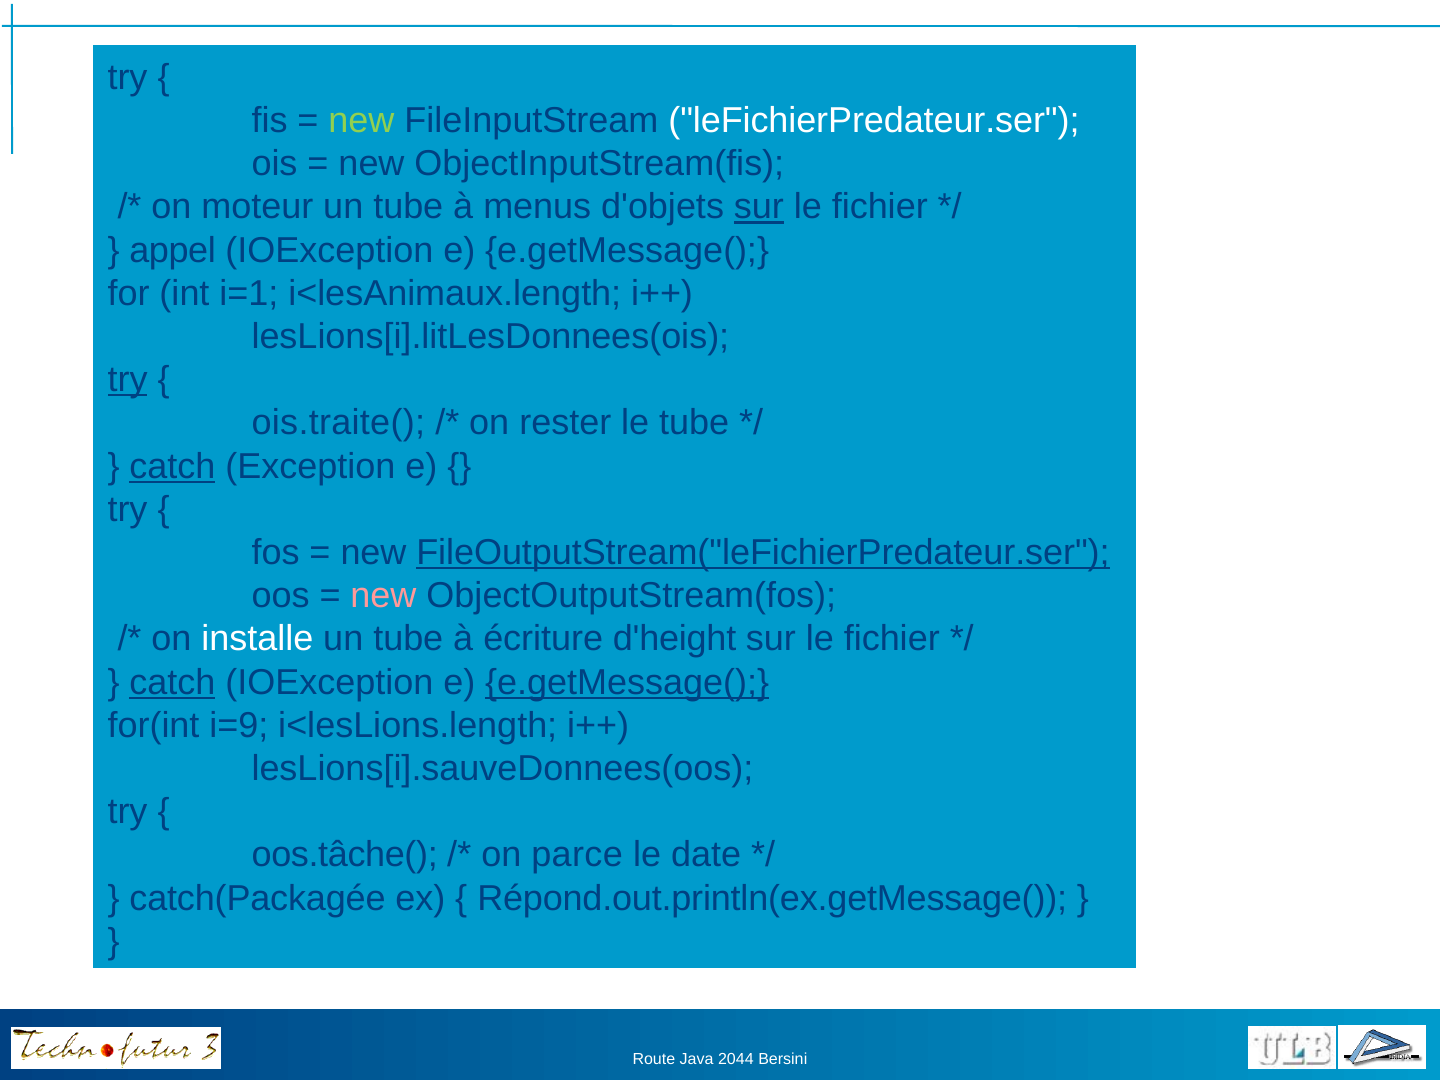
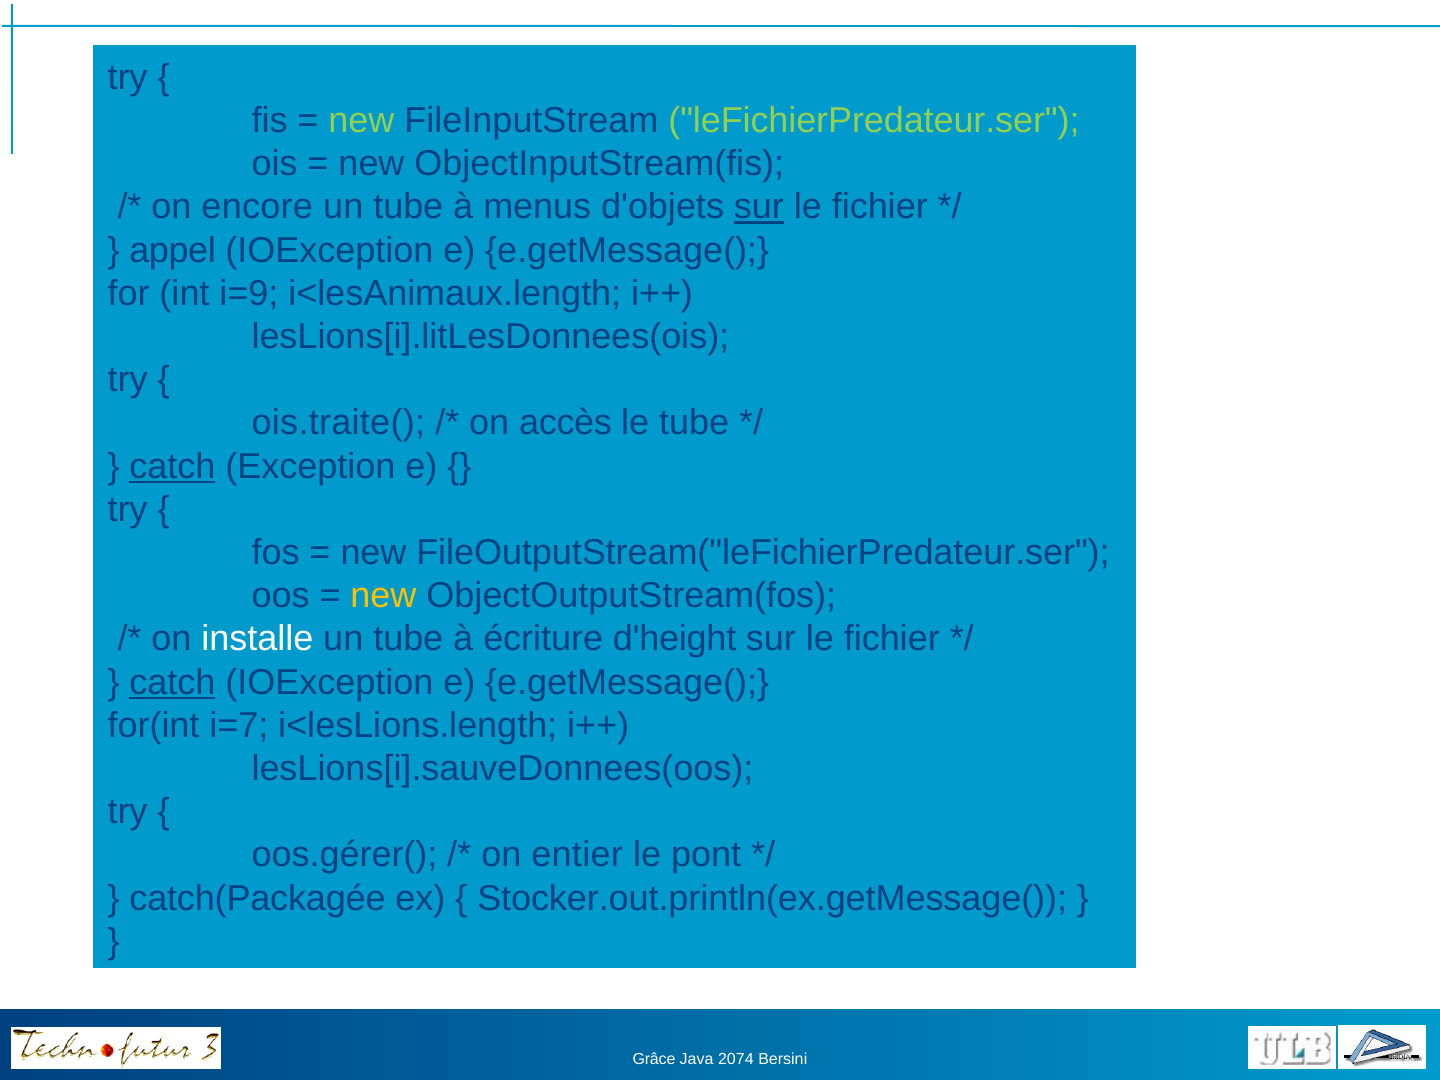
leFichierPredateur.ser colour: white -> light green
moteur: moteur -> encore
i=1: i=1 -> i=9
try at (128, 380) underline: present -> none
rester: rester -> accès
FileOutputStream("leFichierPredateur.ser underline: present -> none
new at (383, 596) colour: pink -> yellow
e.getMessage( at (627, 682) underline: present -> none
i=9: i=9 -> i=7
oos.tâche(: oos.tâche( -> oos.gérer(
parce: parce -> entier
date: date -> pont
Répond.out.println(ex.getMessage(: Répond.out.println(ex.getMessage( -> Stocker.out.println(ex.getMessage(
Route: Route -> Grâce
2044: 2044 -> 2074
